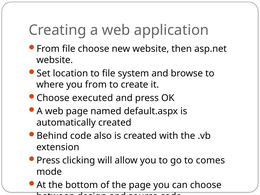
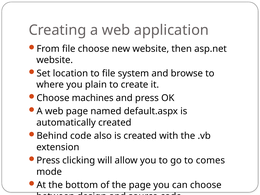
you from: from -> plain
executed: executed -> machines
